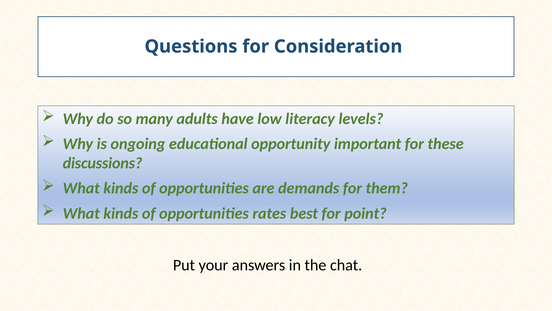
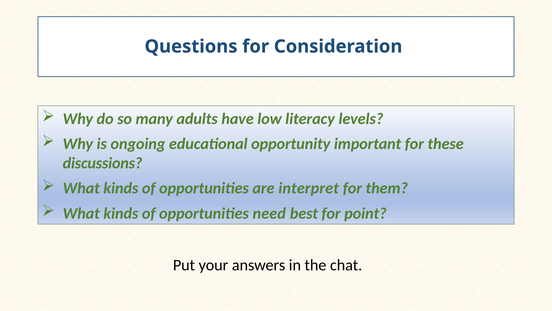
demands: demands -> interpret
rates: rates -> need
